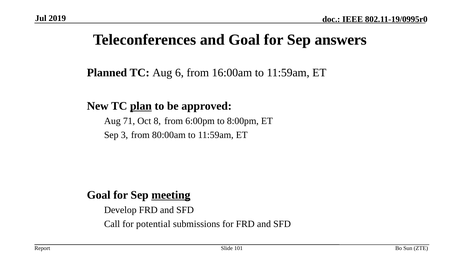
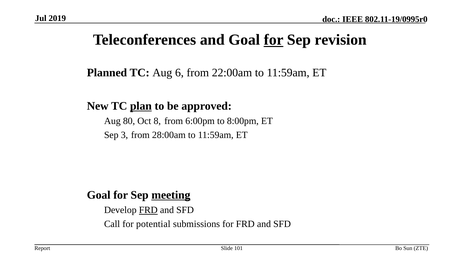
for at (274, 40) underline: none -> present
answers: answers -> revision
16:00am: 16:00am -> 22:00am
71: 71 -> 80
80:00am: 80:00am -> 28:00am
FRD at (148, 210) underline: none -> present
